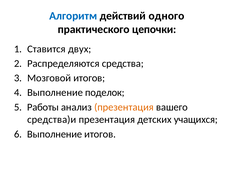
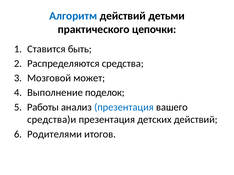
одного: одного -> детьми
двух: двух -> быть
Мозговой итогов: итогов -> может
презентация at (124, 107) colour: orange -> blue
детских учащихся: учащихся -> действий
Выполнение at (55, 134): Выполнение -> Родителями
